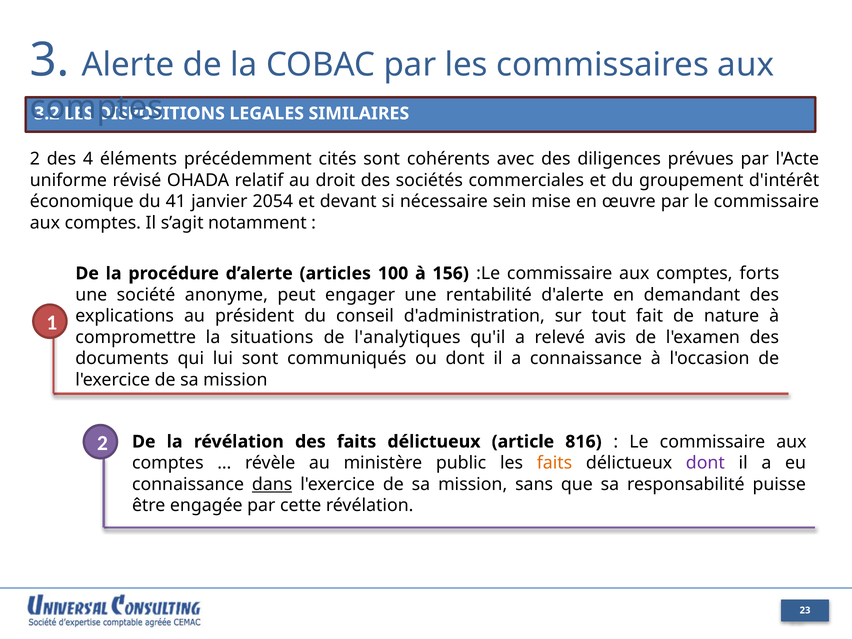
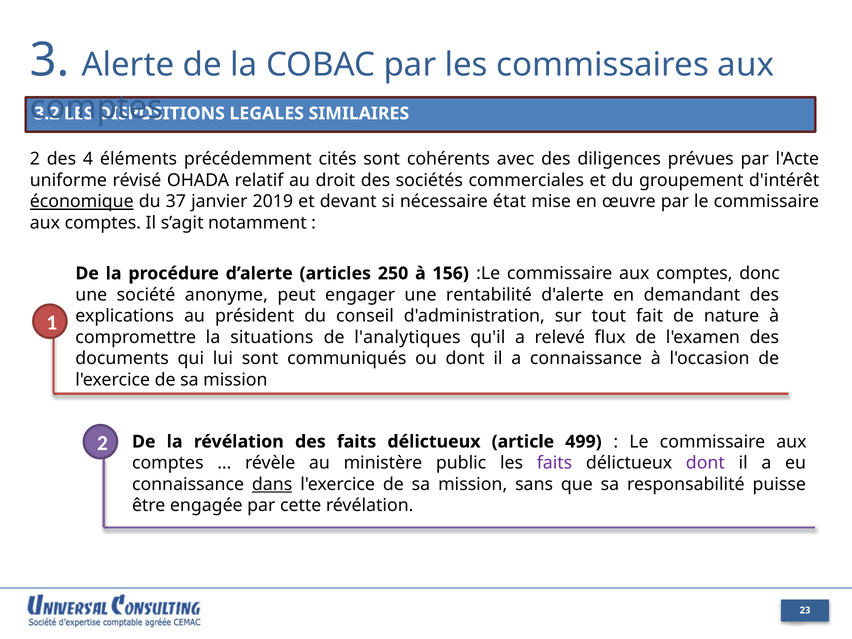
économique underline: none -> present
41: 41 -> 37
2054: 2054 -> 2019
sein: sein -> état
100: 100 -> 250
forts: forts -> donc
avis: avis -> flux
816: 816 -> 499
faits at (555, 463) colour: orange -> purple
